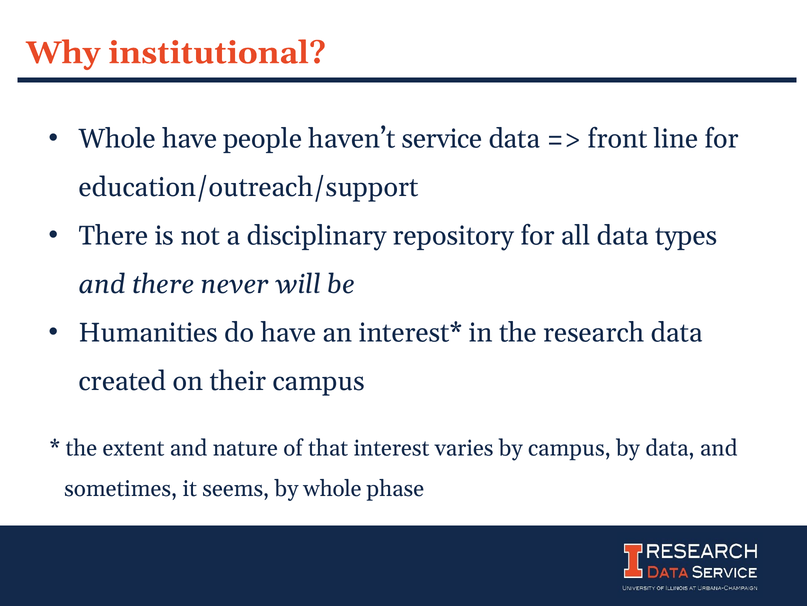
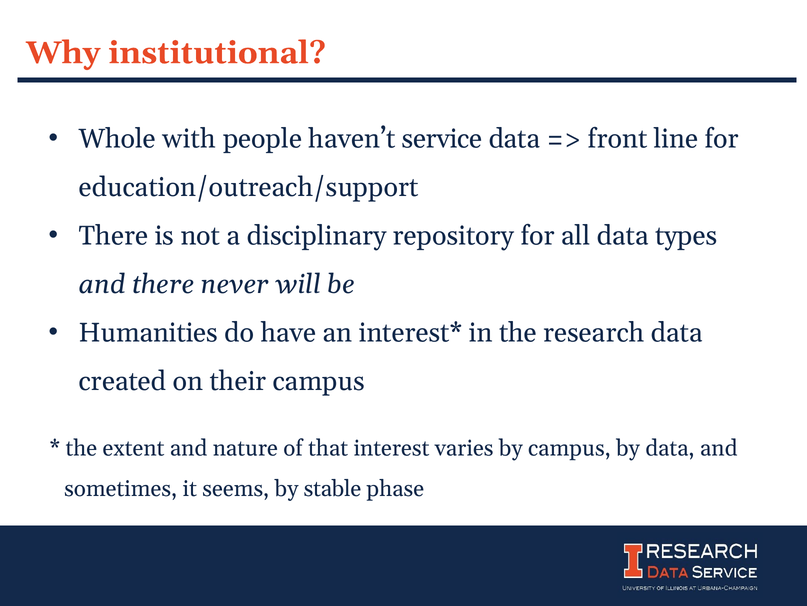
Whole have: have -> with
by whole: whole -> stable
